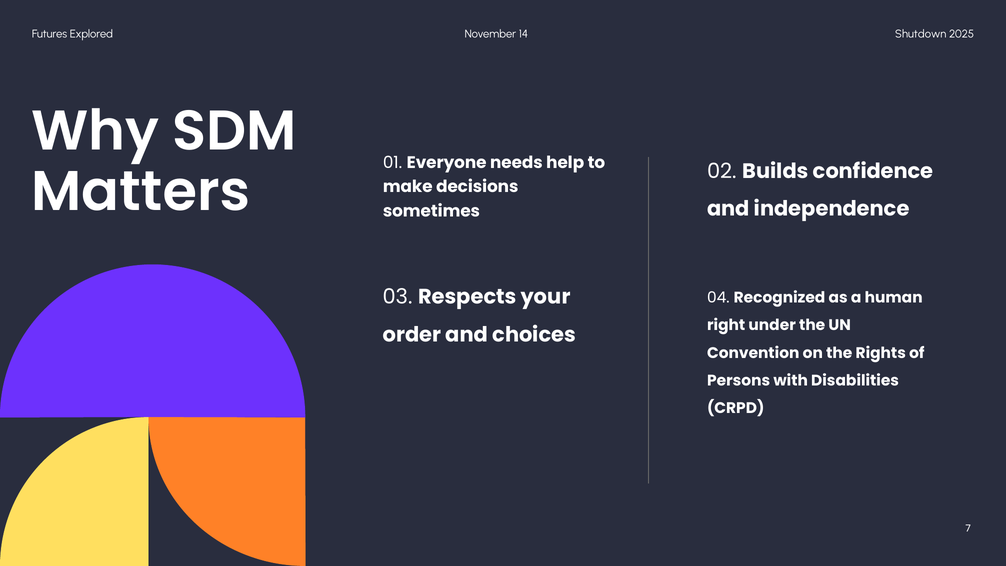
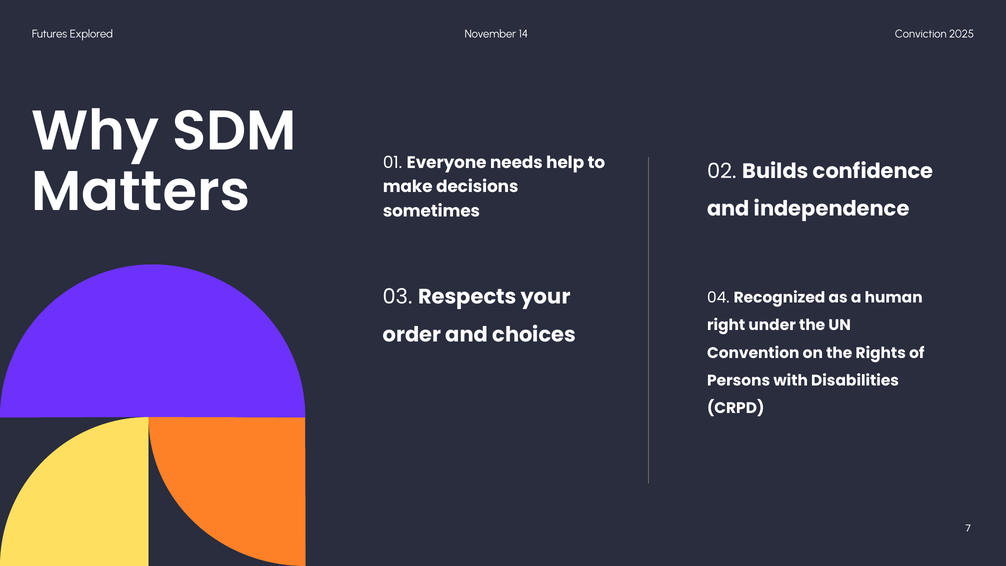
Shutdown: Shutdown -> Conviction
